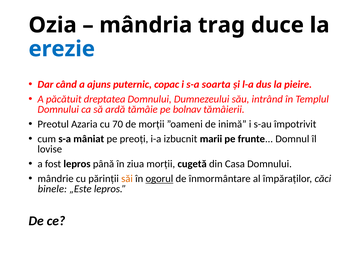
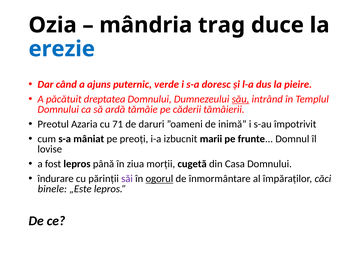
copac: copac -> verde
soarta: soarta -> doresc
său underline: none -> present
bolnav: bolnav -> căderii
70: 70 -> 71
de morții: morții -> daruri
mândrie: mândrie -> îndurare
săi colour: orange -> purple
